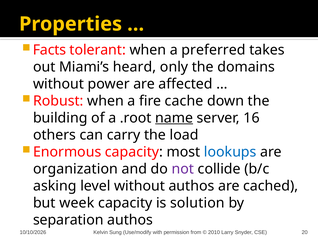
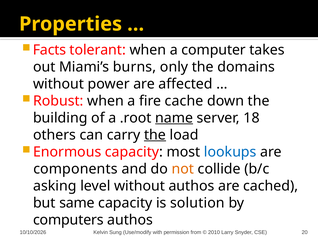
preferred: preferred -> computer
heard: heard -> burns
16: 16 -> 18
the at (155, 135) underline: none -> present
organization: organization -> components
not colour: purple -> orange
week: week -> same
separation: separation -> computers
